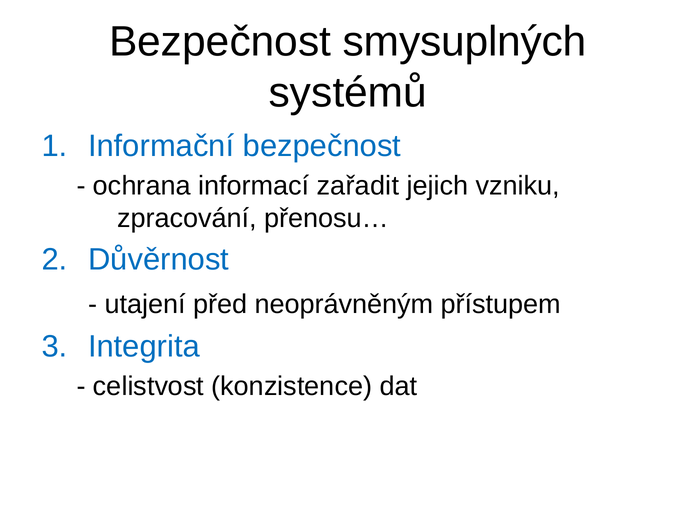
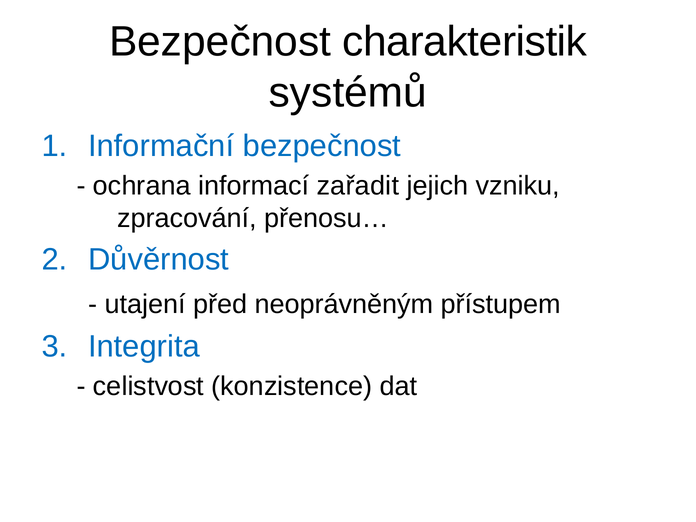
smysuplných: smysuplných -> charakteristik
